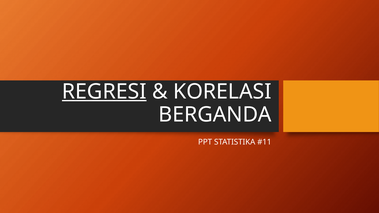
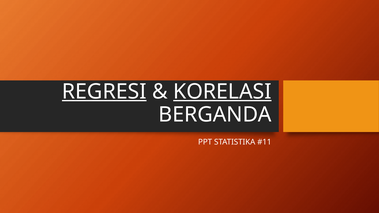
KORELASI underline: none -> present
